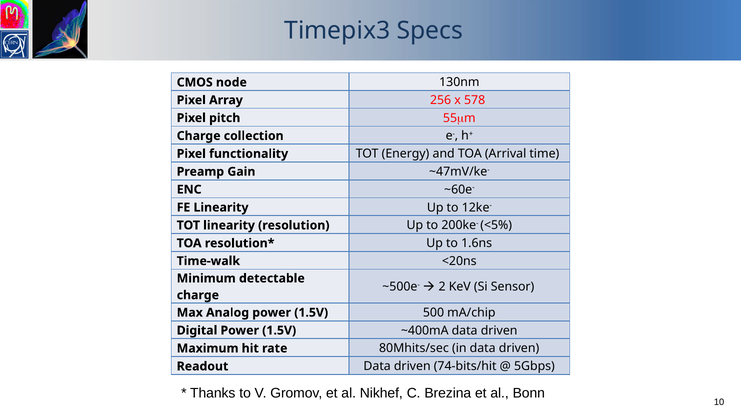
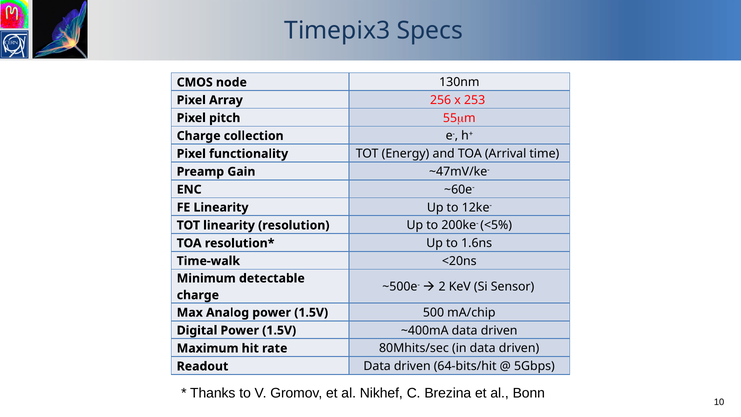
578: 578 -> 253
74-bits/hit: 74-bits/hit -> 64-bits/hit
